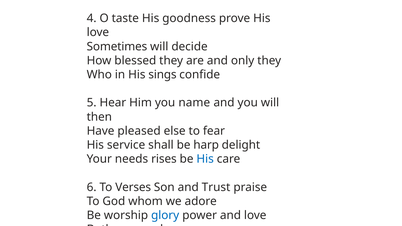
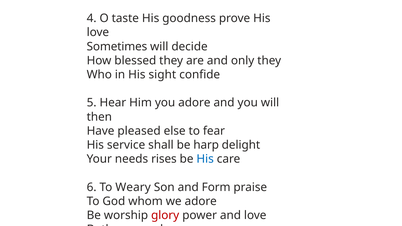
sings: sings -> sight
you name: name -> adore
Verses: Verses -> Weary
Trust: Trust -> Form
glory colour: blue -> red
